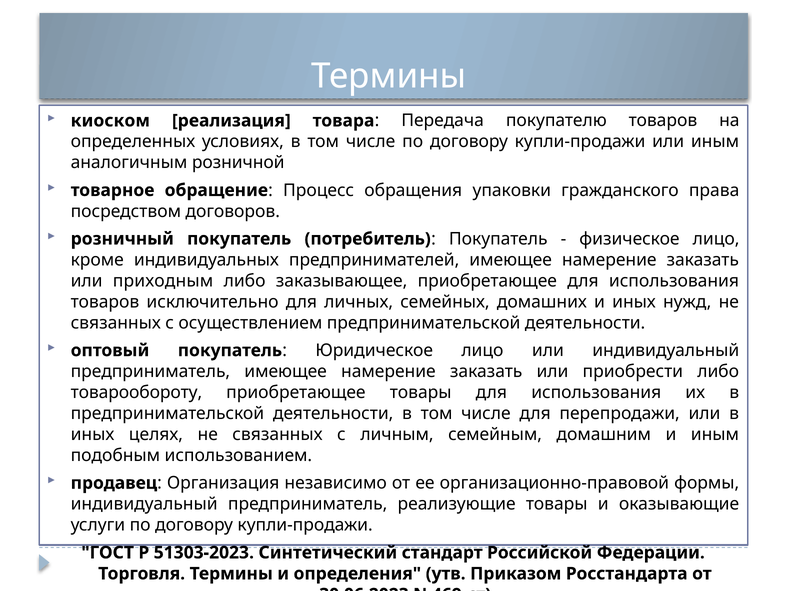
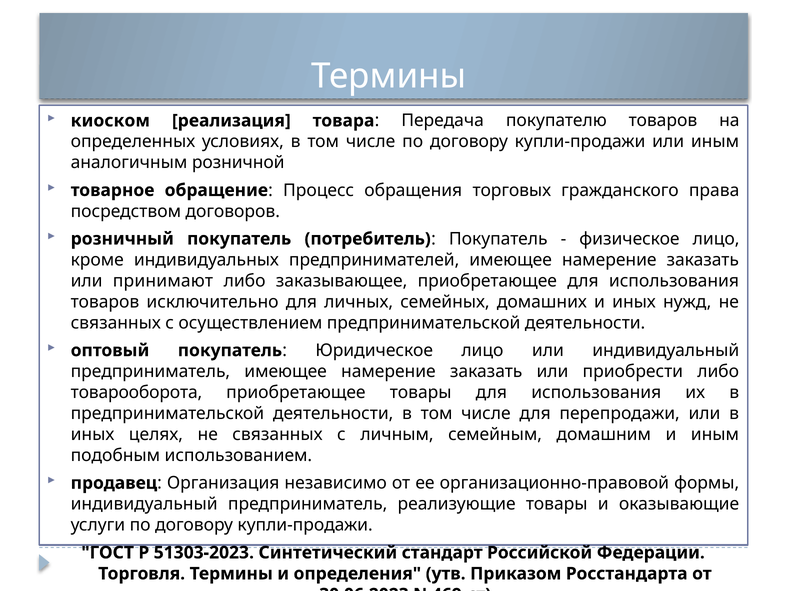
упаковки: упаковки -> торговых
приходным: приходным -> принимают
товарообороту: товарообороту -> товарооборота
